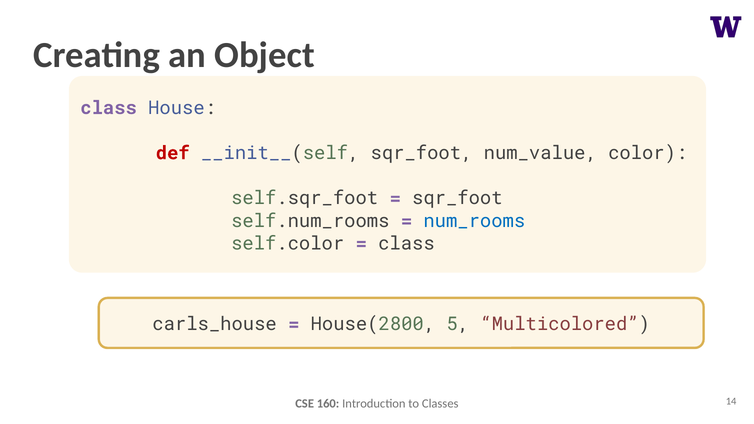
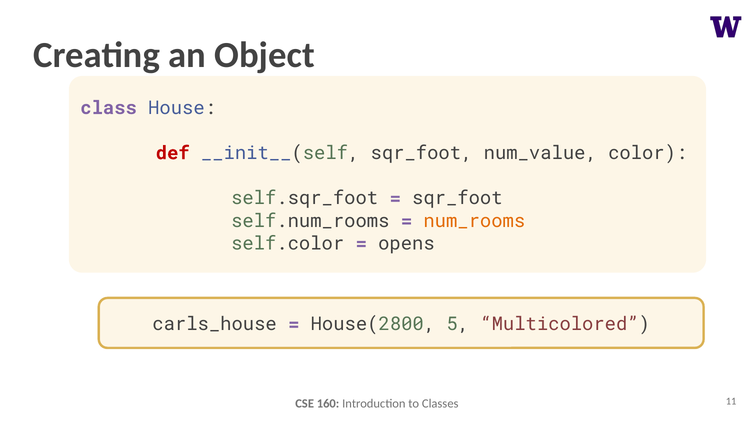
num_rooms colour: blue -> orange
class at (406, 244): class -> opens
14: 14 -> 11
